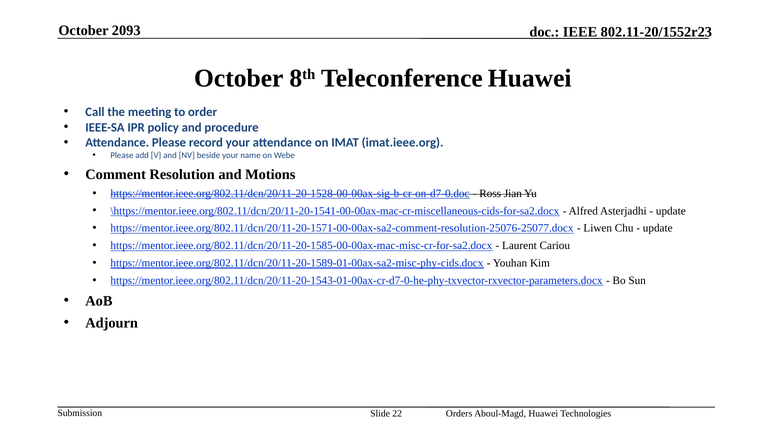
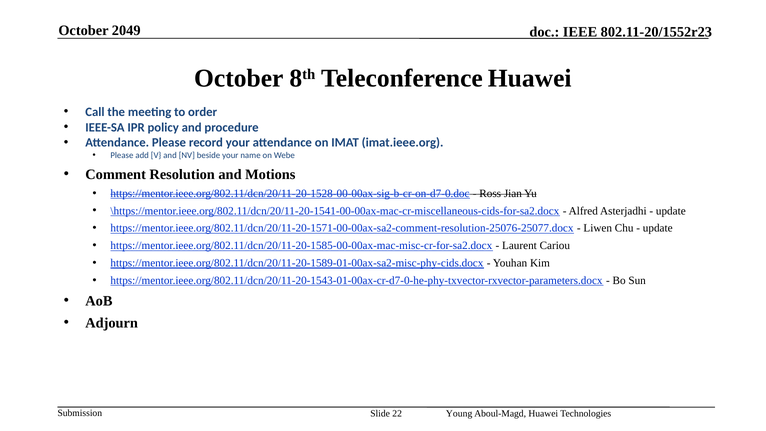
2093: 2093 -> 2049
Orders: Orders -> Young
